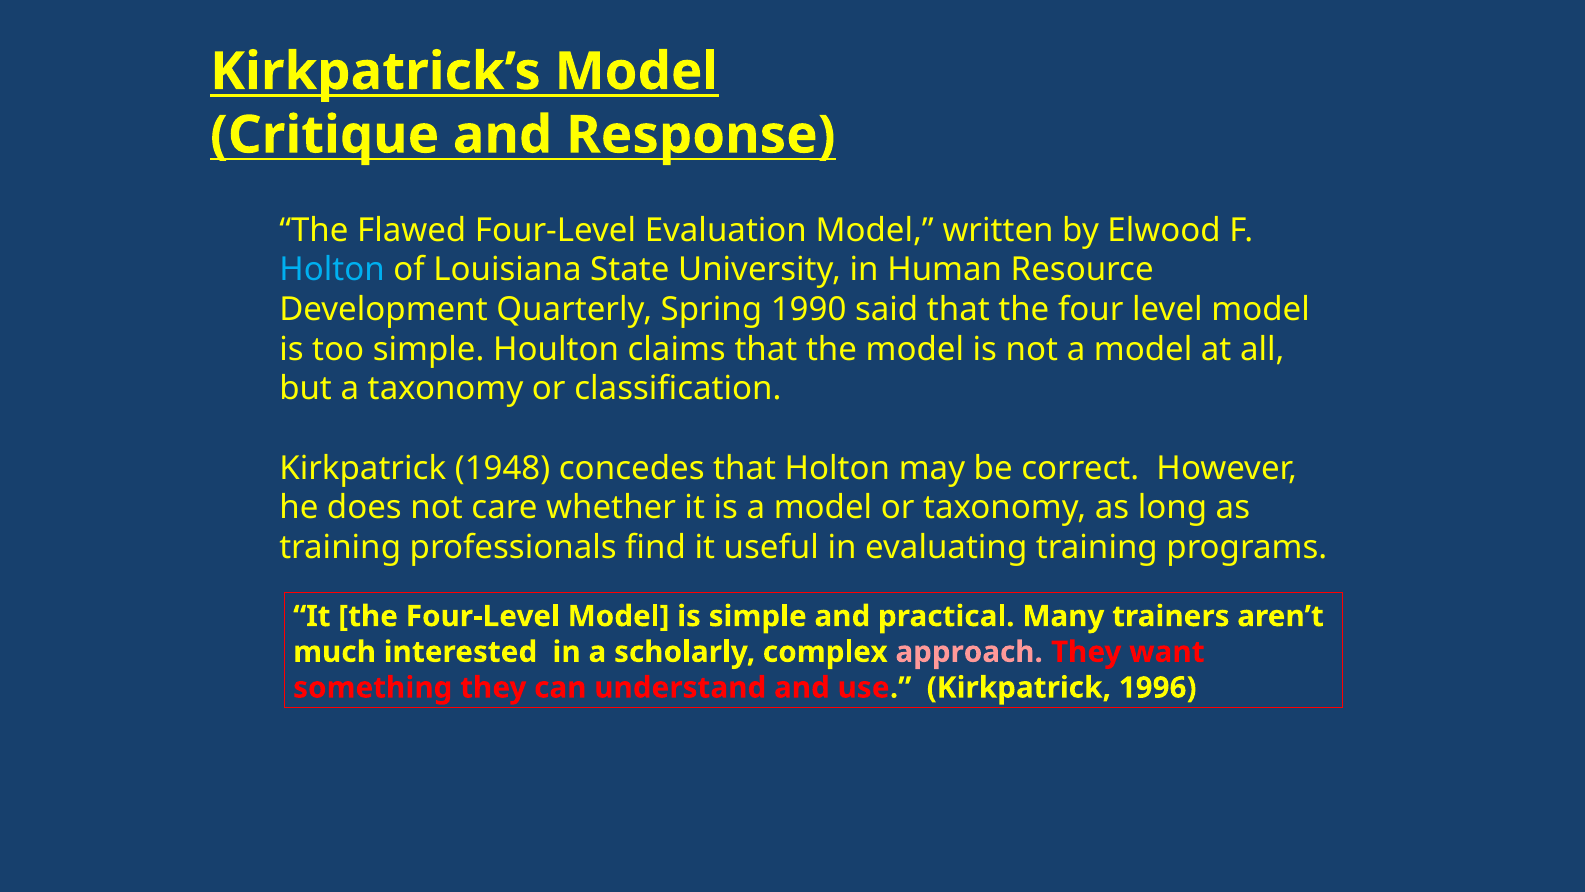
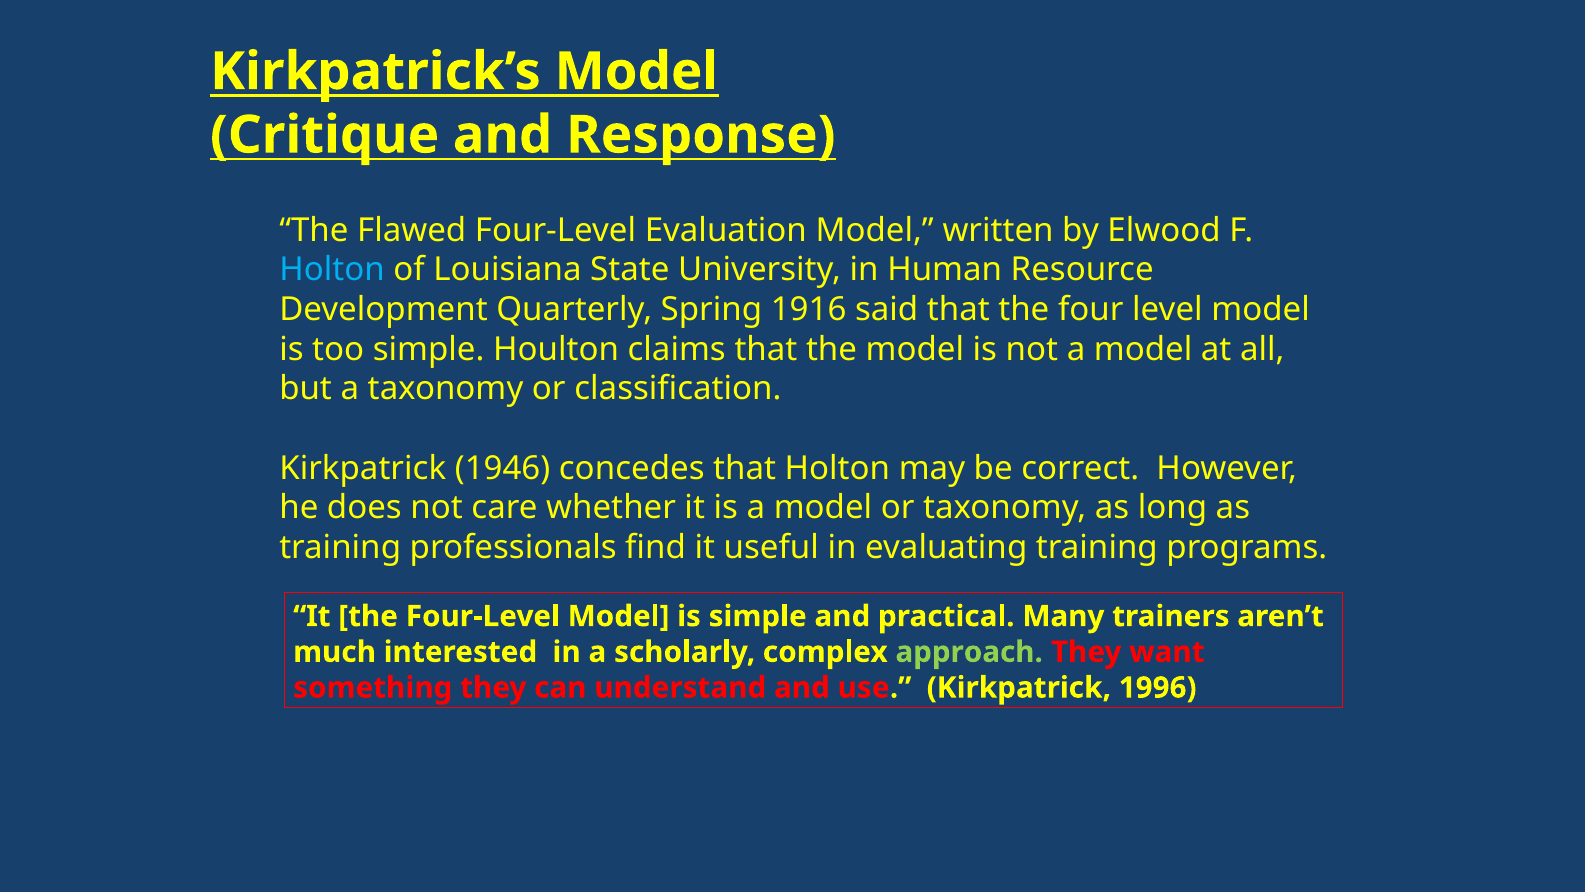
1990: 1990 -> 1916
1948: 1948 -> 1946
approach colour: pink -> light green
